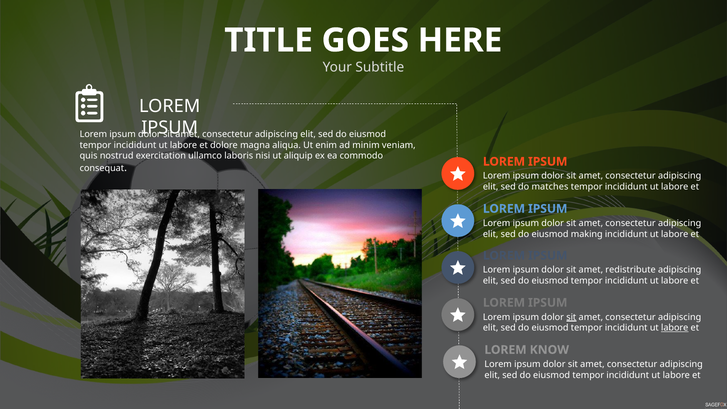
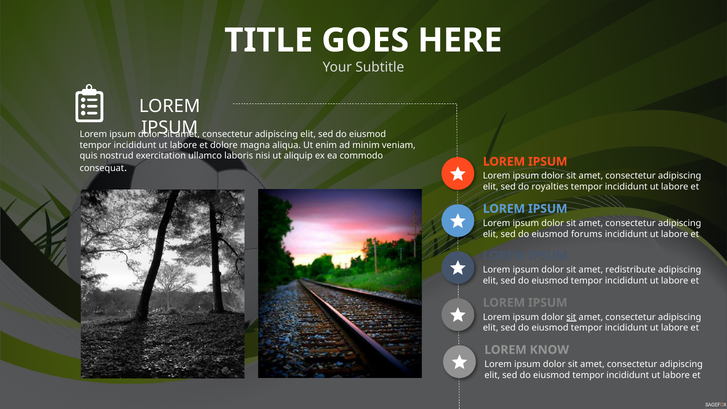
matches: matches -> royalties
making: making -> forums
labore at (675, 328) underline: present -> none
